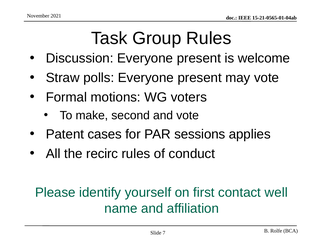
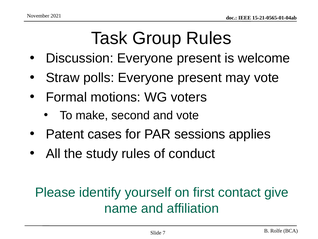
recirc: recirc -> study
well: well -> give
